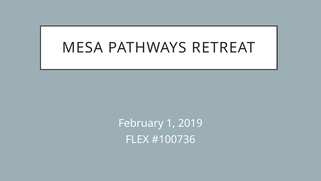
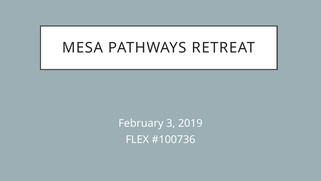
1: 1 -> 3
